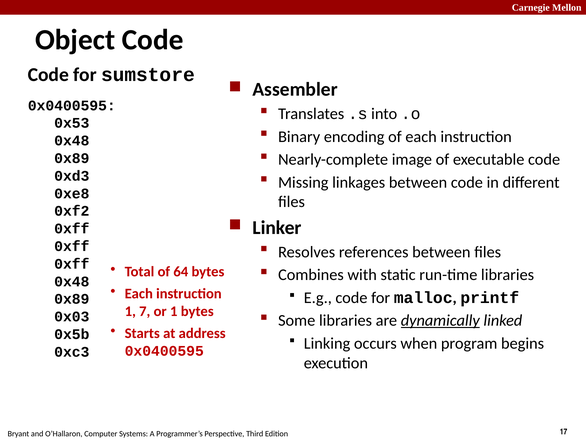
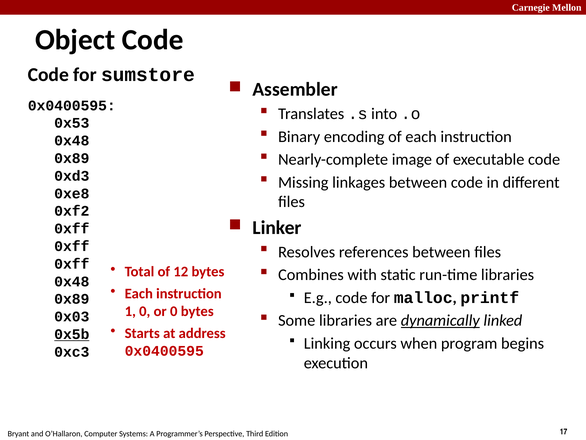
64: 64 -> 12
1 7: 7 -> 0
or 1: 1 -> 0
0x5b underline: none -> present
